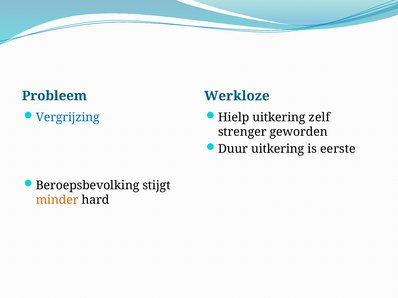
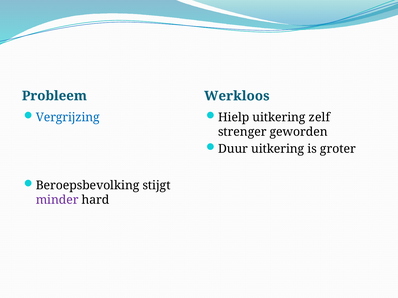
Werkloze: Werkloze -> Werkloos
eerste: eerste -> groter
minder colour: orange -> purple
